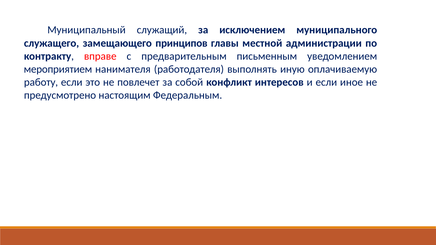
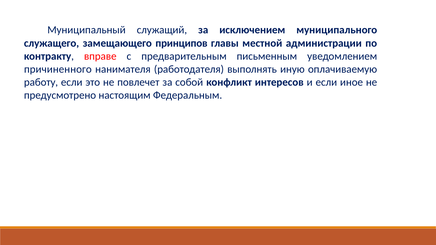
мероприятием: мероприятием -> причиненного
